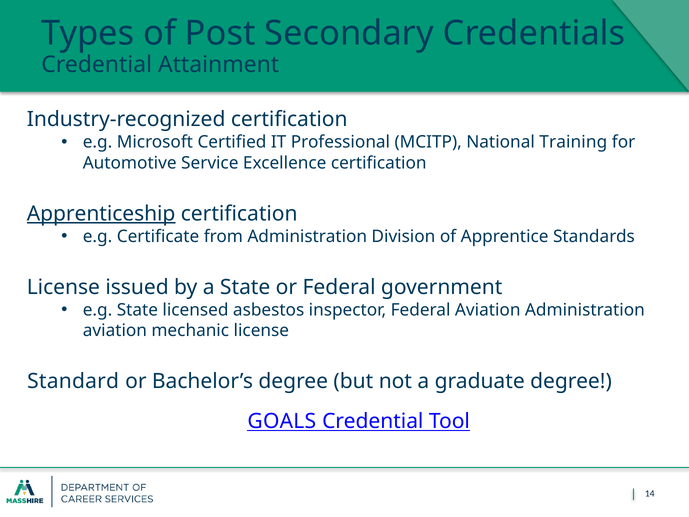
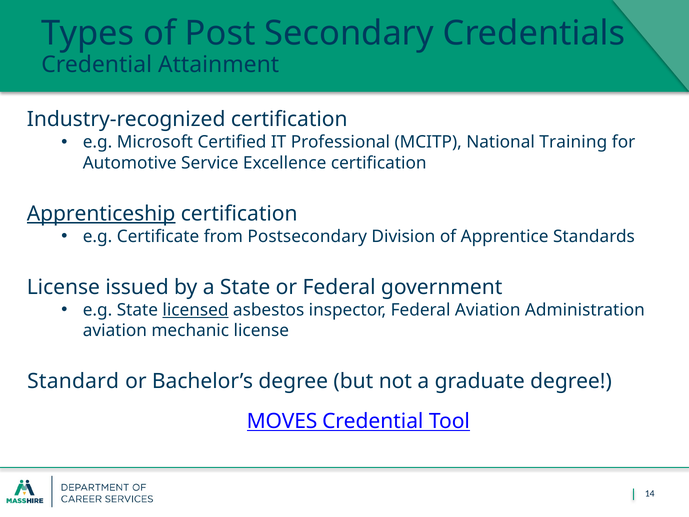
from Administration: Administration -> Postsecondary
licensed underline: none -> present
GOALS: GOALS -> MOVES
